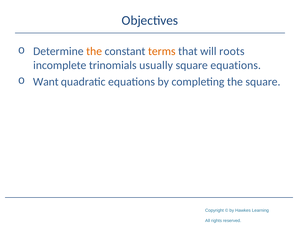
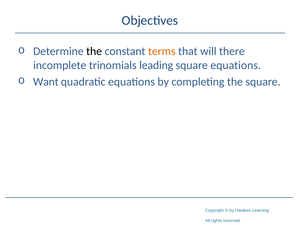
the at (94, 51) colour: orange -> black
roots: roots -> there
usually: usually -> leading
